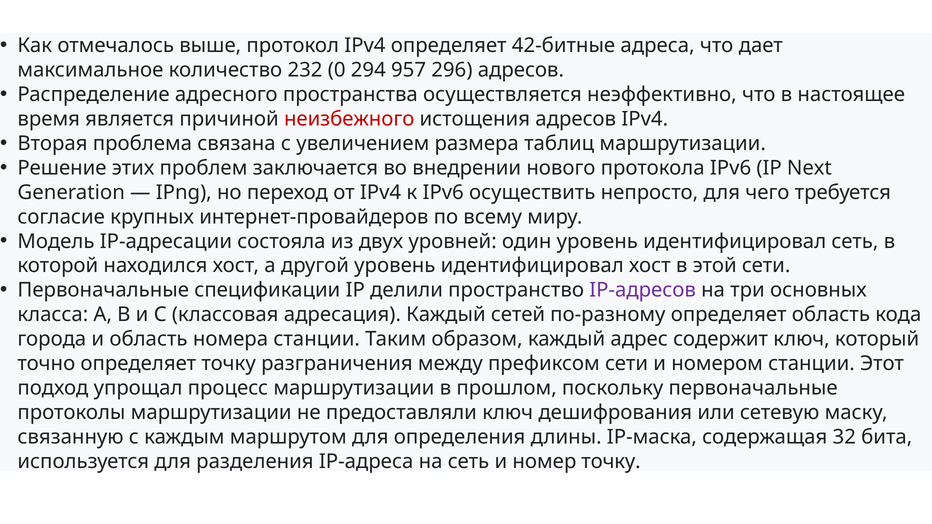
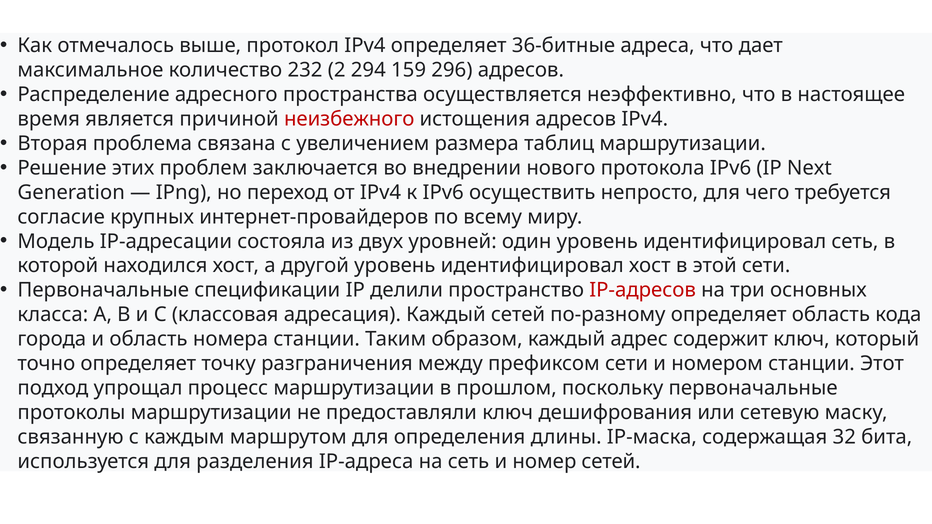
42-битные: 42-битные -> 36-битные
0: 0 -> 2
957: 957 -> 159
IP-адресов colour: purple -> red
номер точку: точку -> сетей
